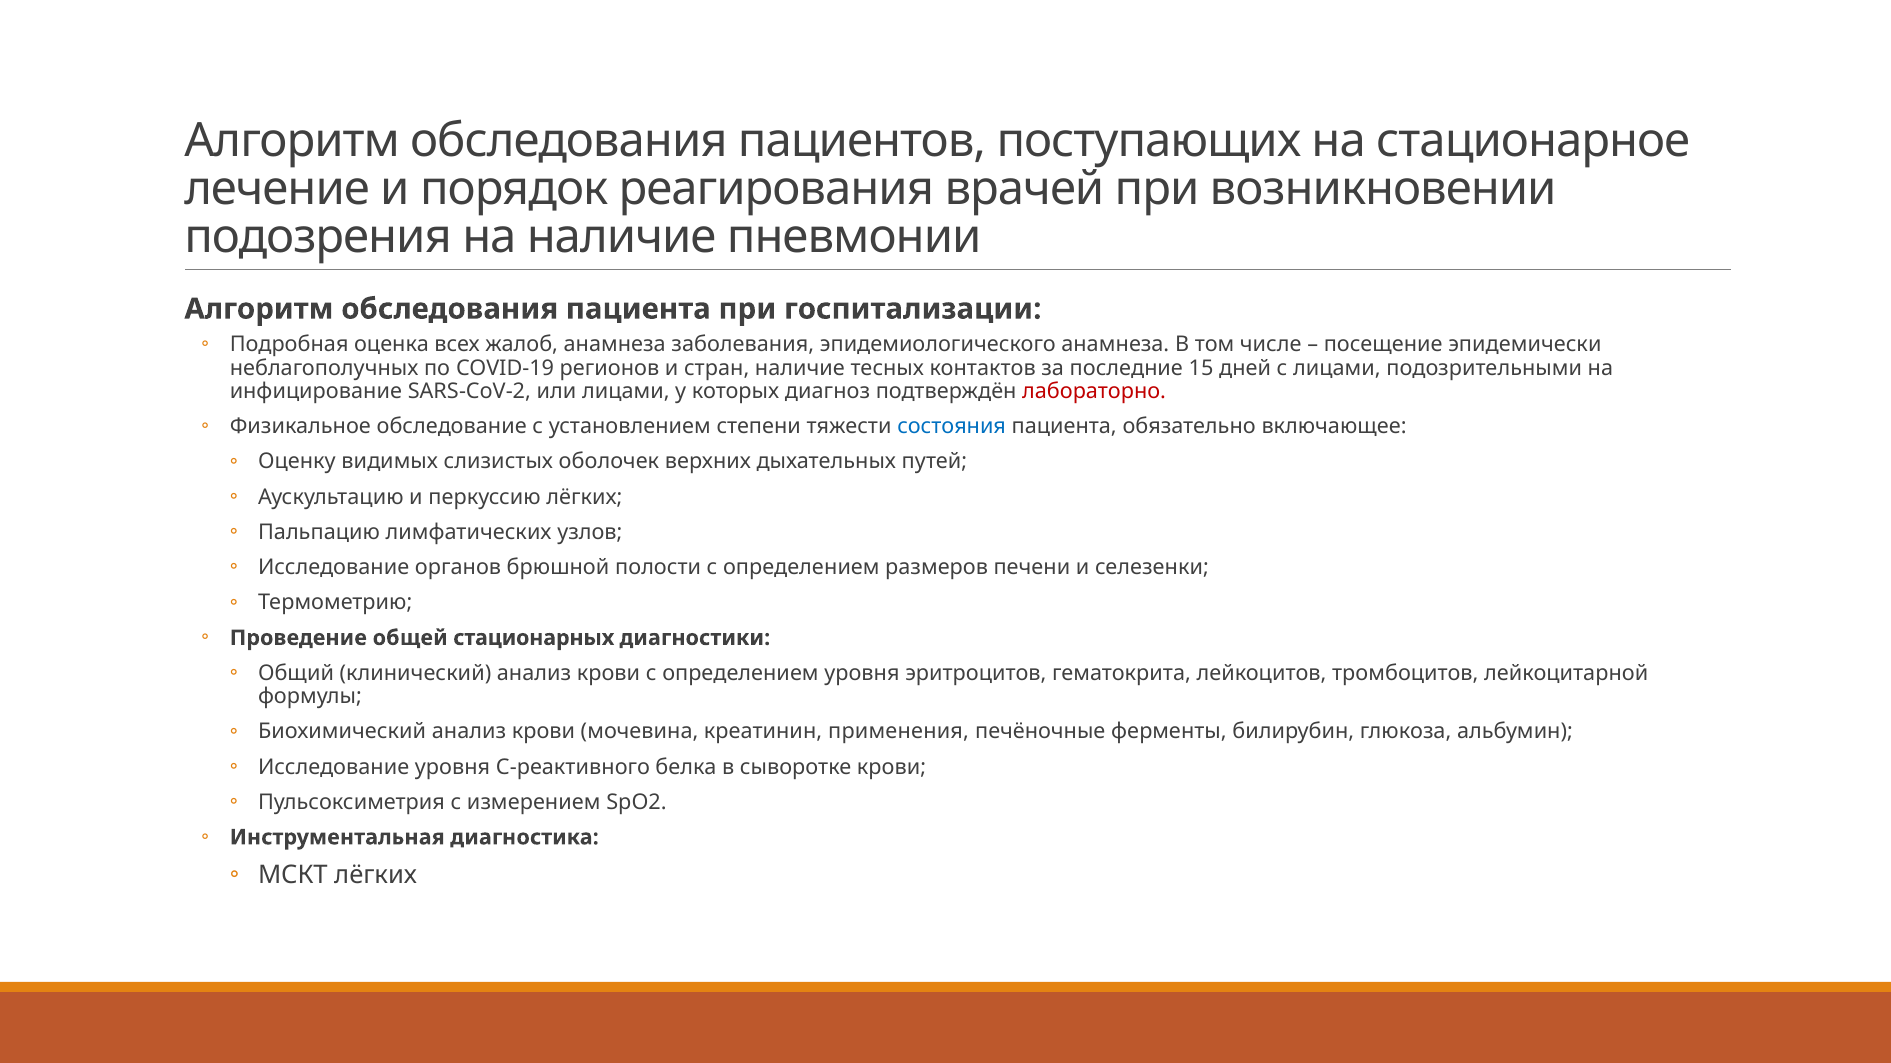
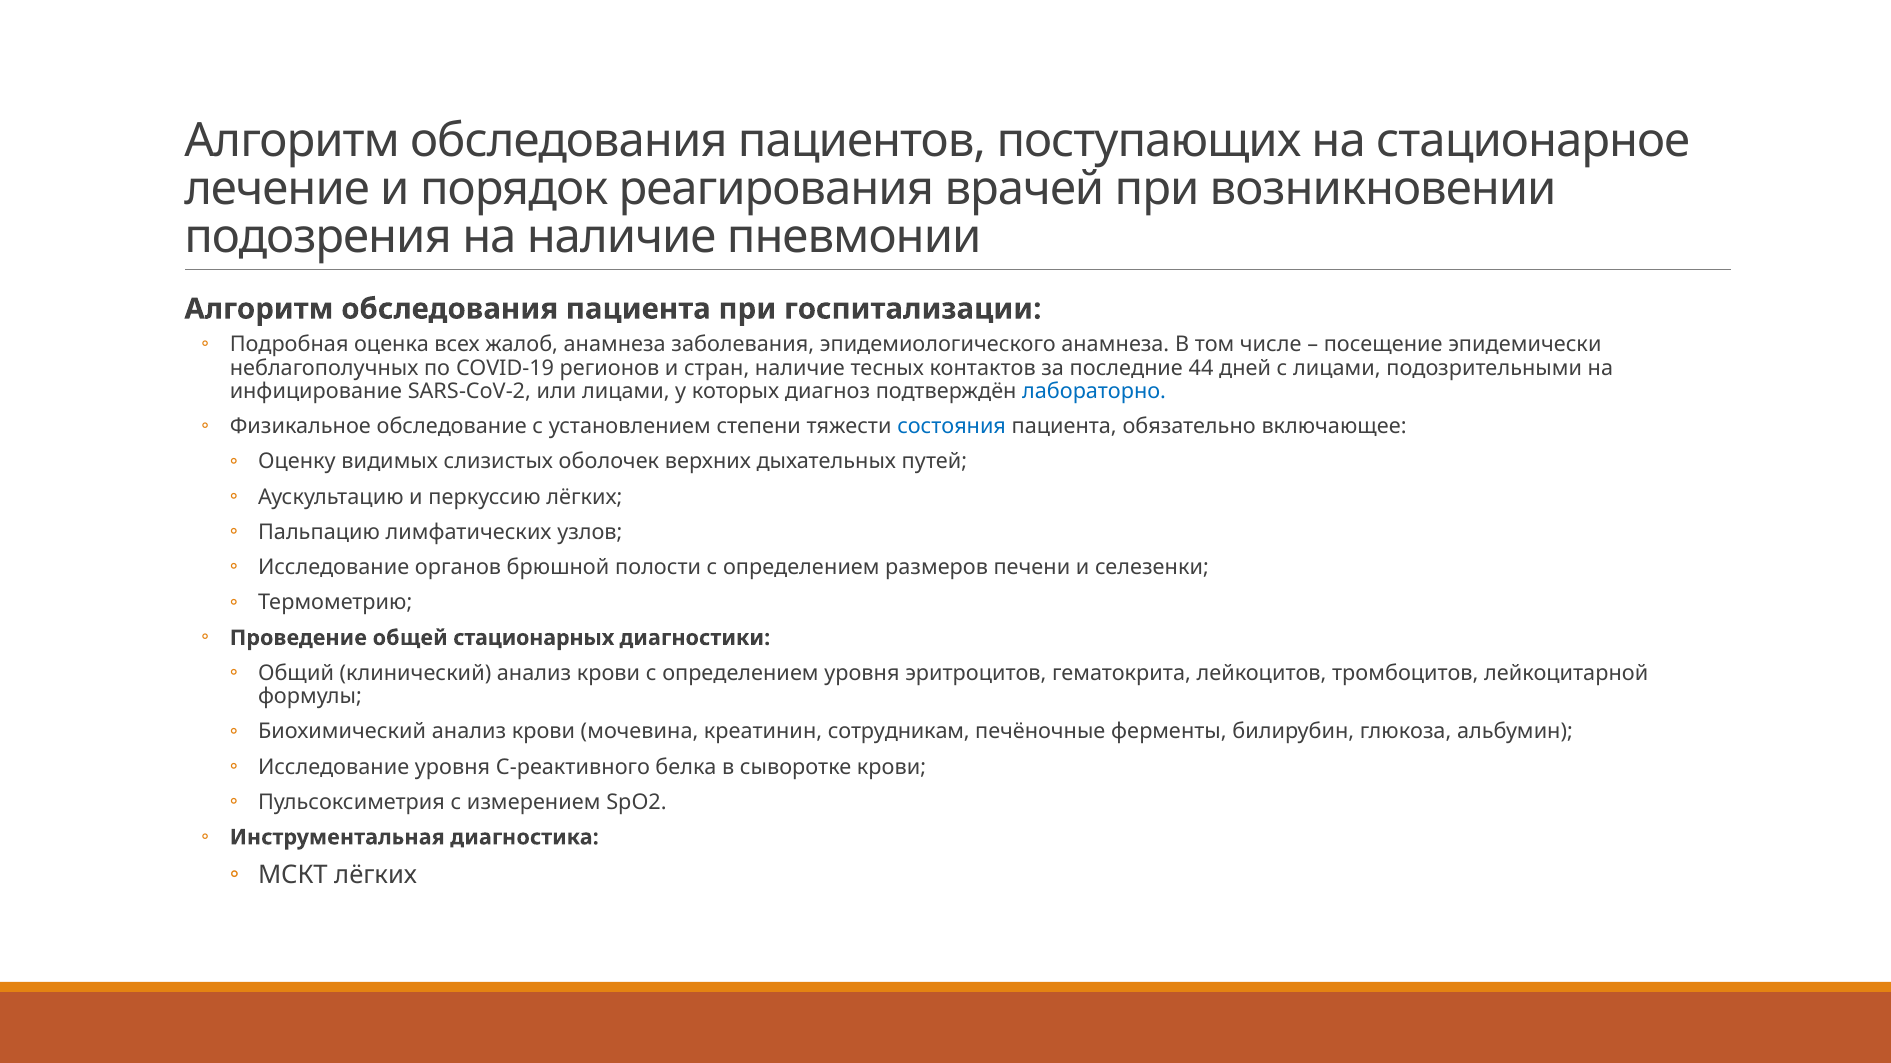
15: 15 -> 44
лабораторно colour: red -> blue
применения: применения -> сотрудникам
